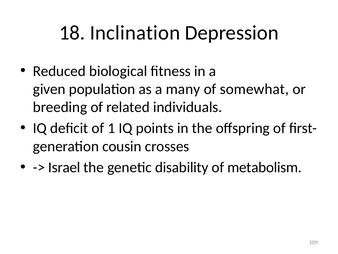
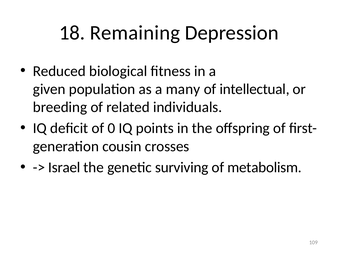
Inclination: Inclination -> Remaining
somewhat: somewhat -> intellectual
1: 1 -> 0
disability: disability -> surviving
